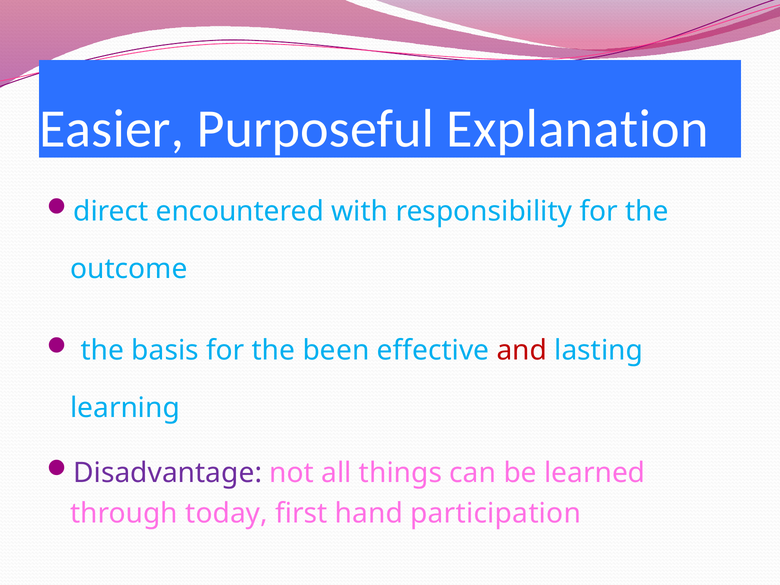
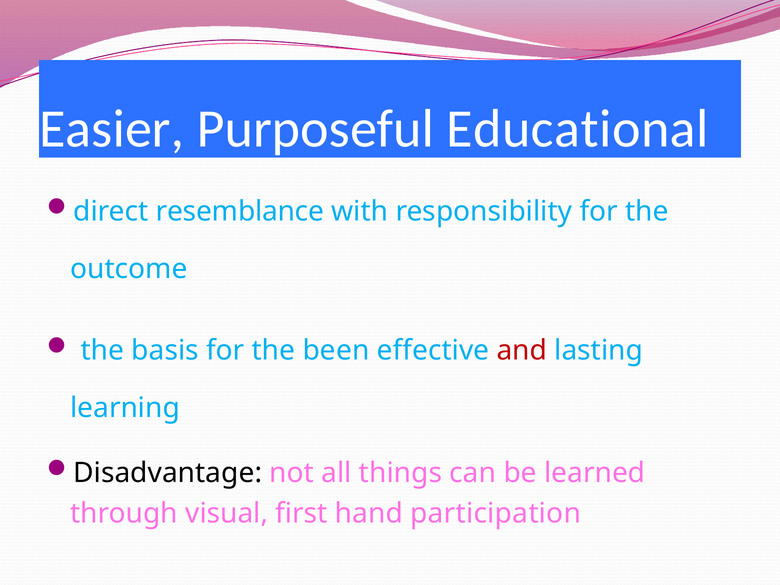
Explanation: Explanation -> Educational
encountered: encountered -> resemblance
Disadvantage colour: purple -> black
today: today -> visual
